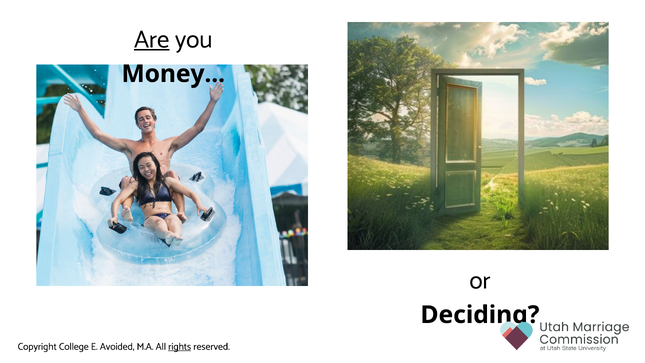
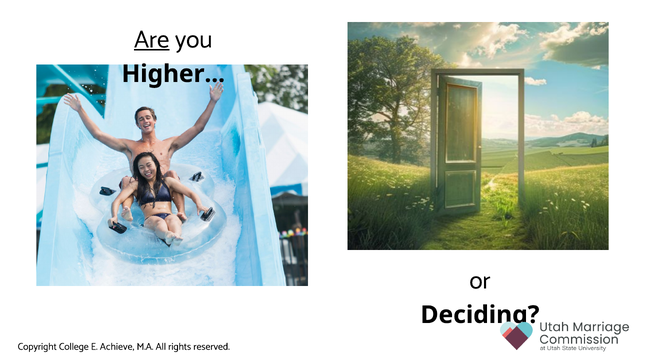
Money: Money -> Higher
Avoided: Avoided -> Achieve
rights underline: present -> none
